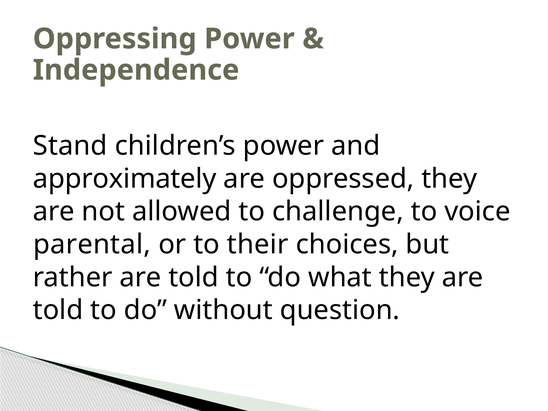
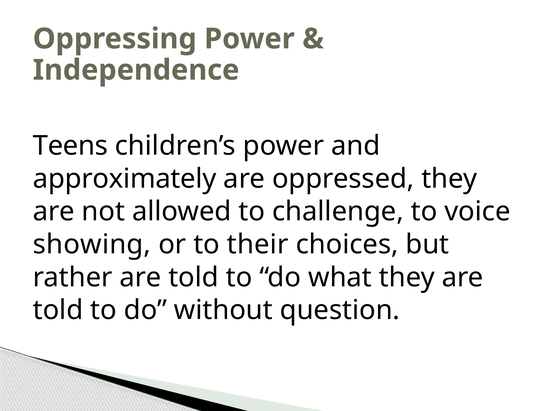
Stand: Stand -> Teens
parental: parental -> showing
